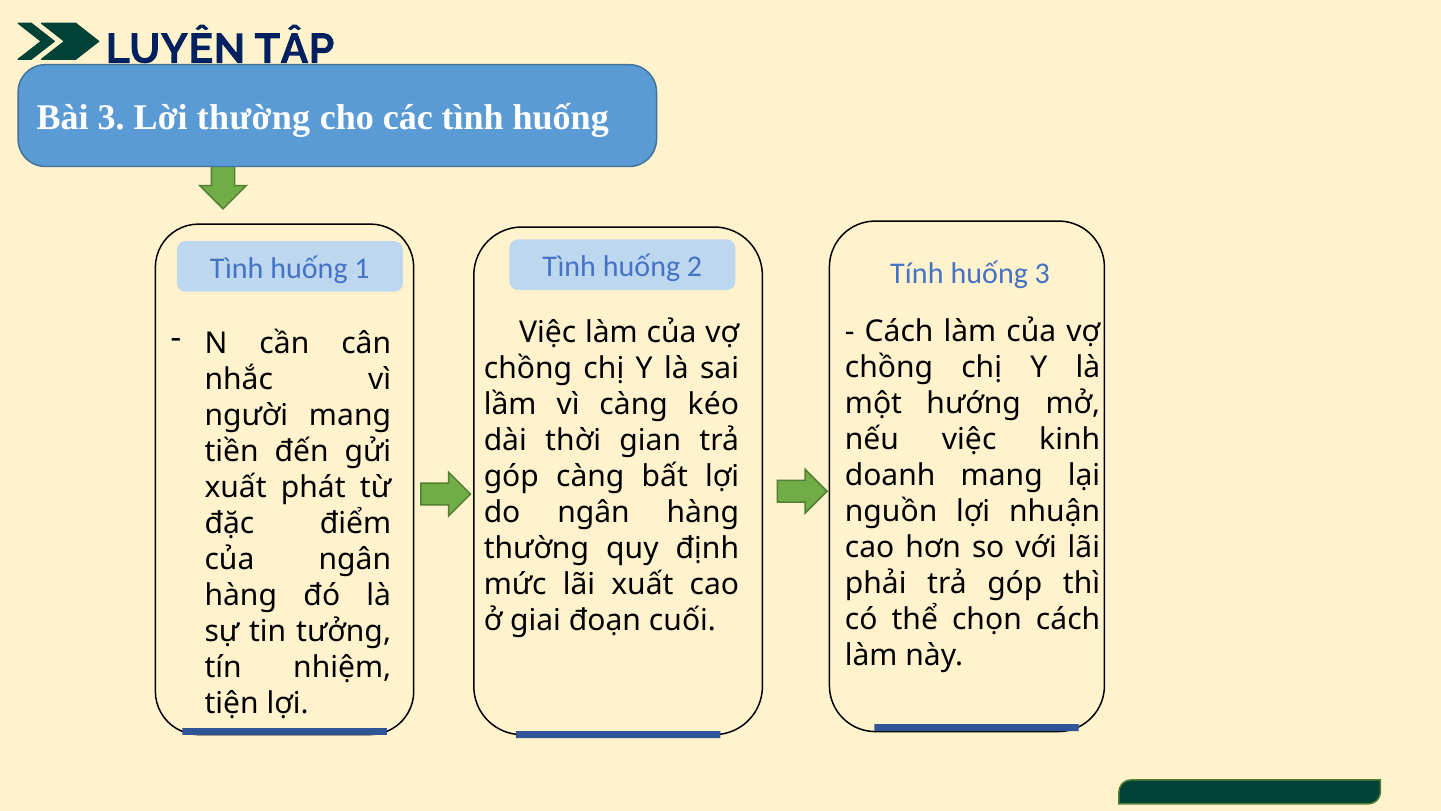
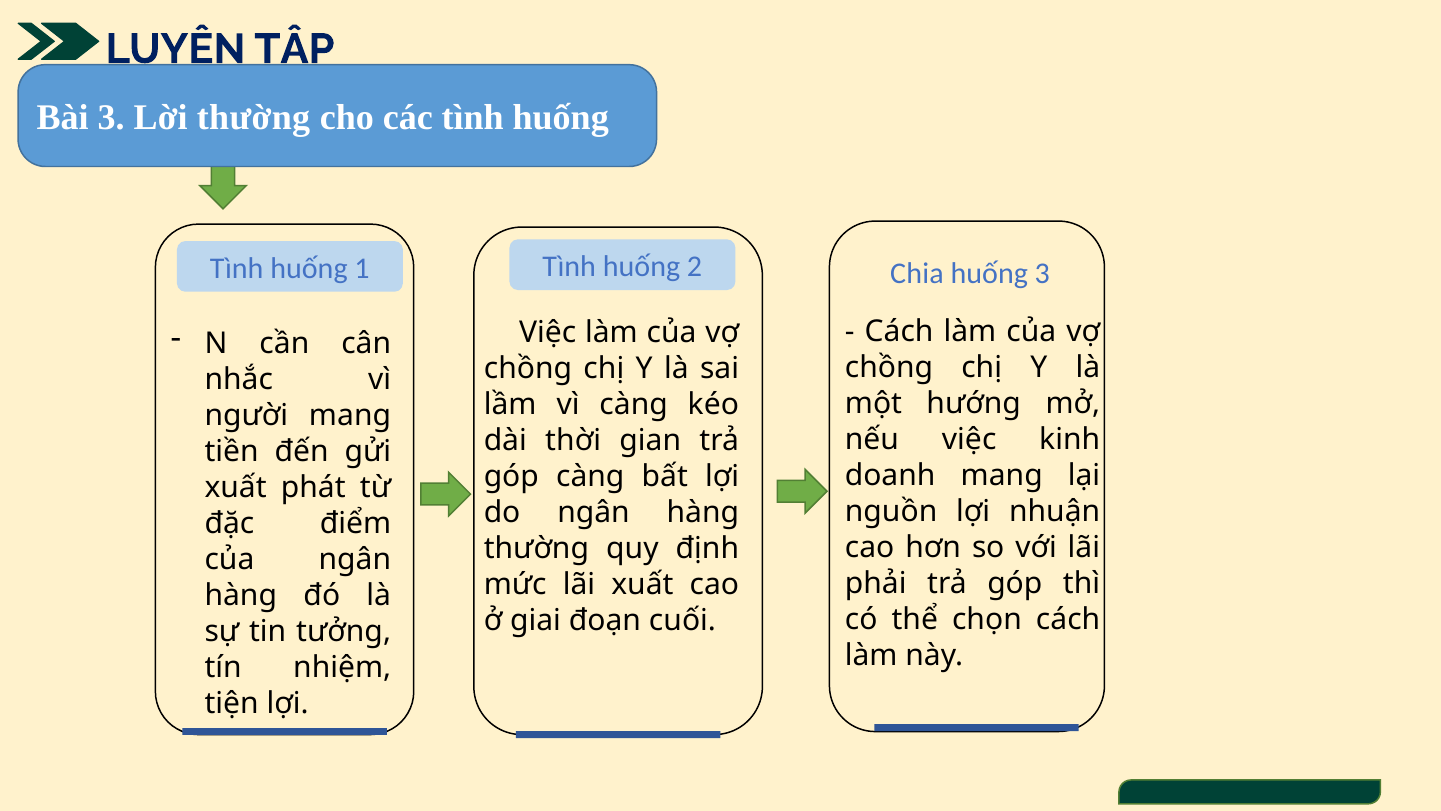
Tính: Tính -> Chia
